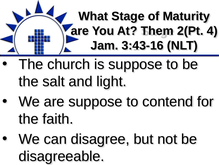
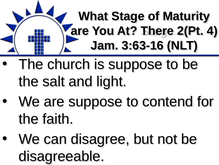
Them: Them -> There
3:43-16: 3:43-16 -> 3:63-16
